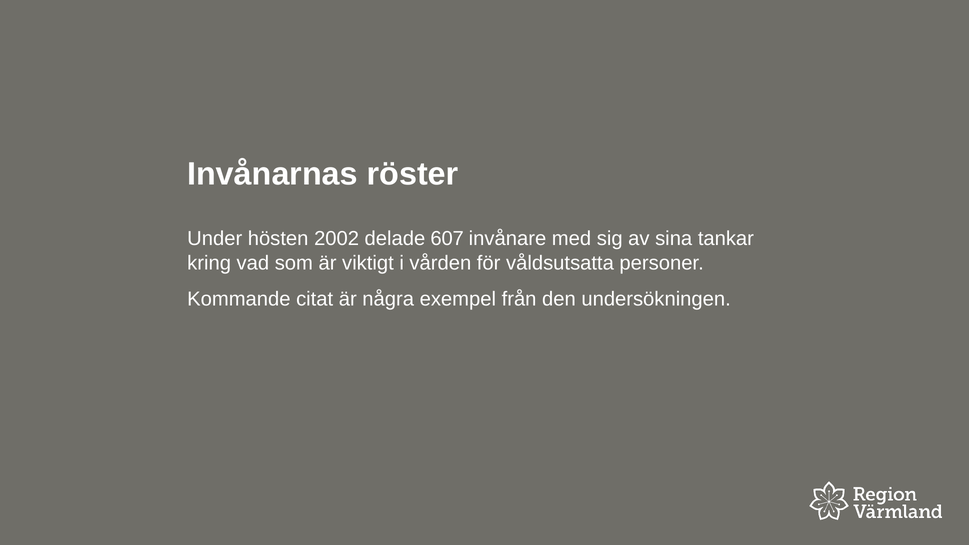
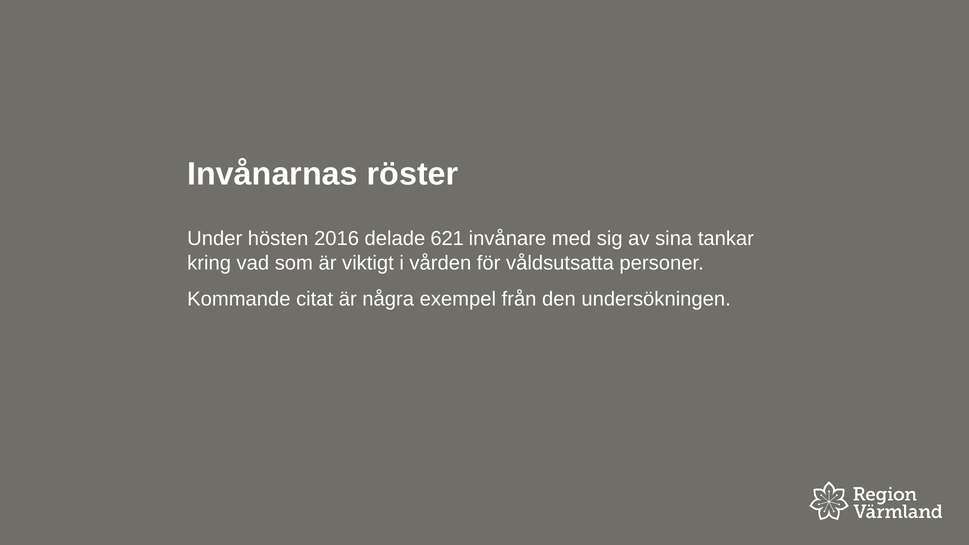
2002: 2002 -> 2016
607: 607 -> 621
